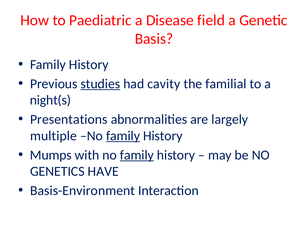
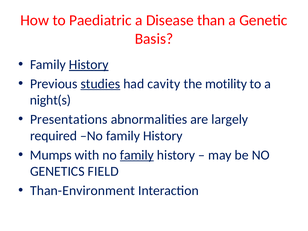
field: field -> than
History at (89, 65) underline: none -> present
familial: familial -> motility
multiple: multiple -> required
family at (123, 136) underline: present -> none
HAVE: HAVE -> FIELD
Basis-Environment: Basis-Environment -> Than-Environment
